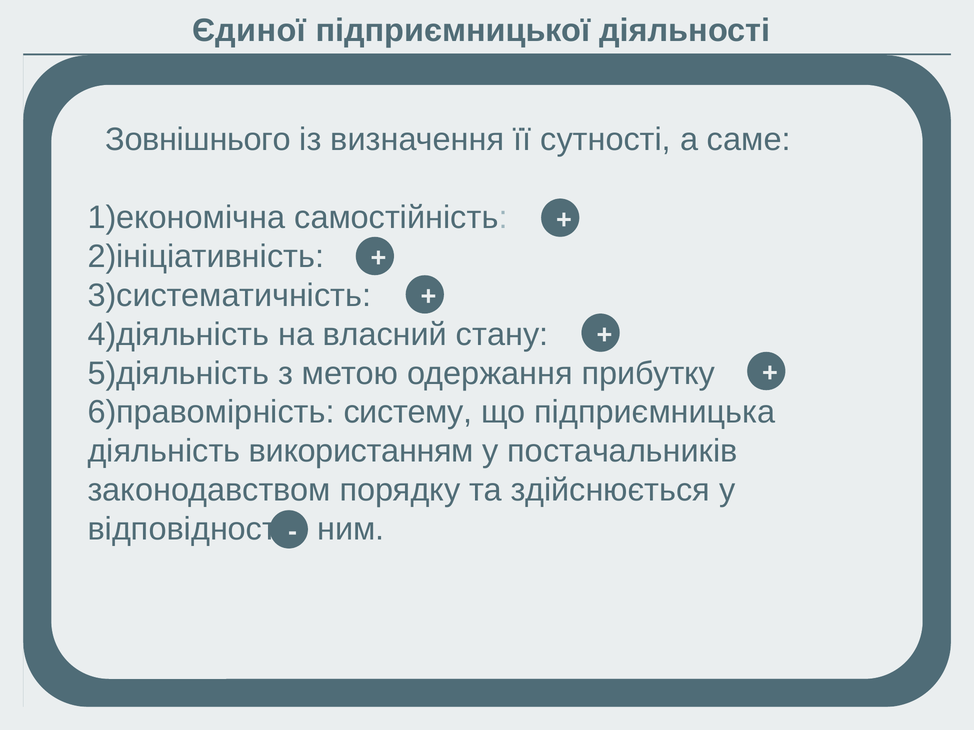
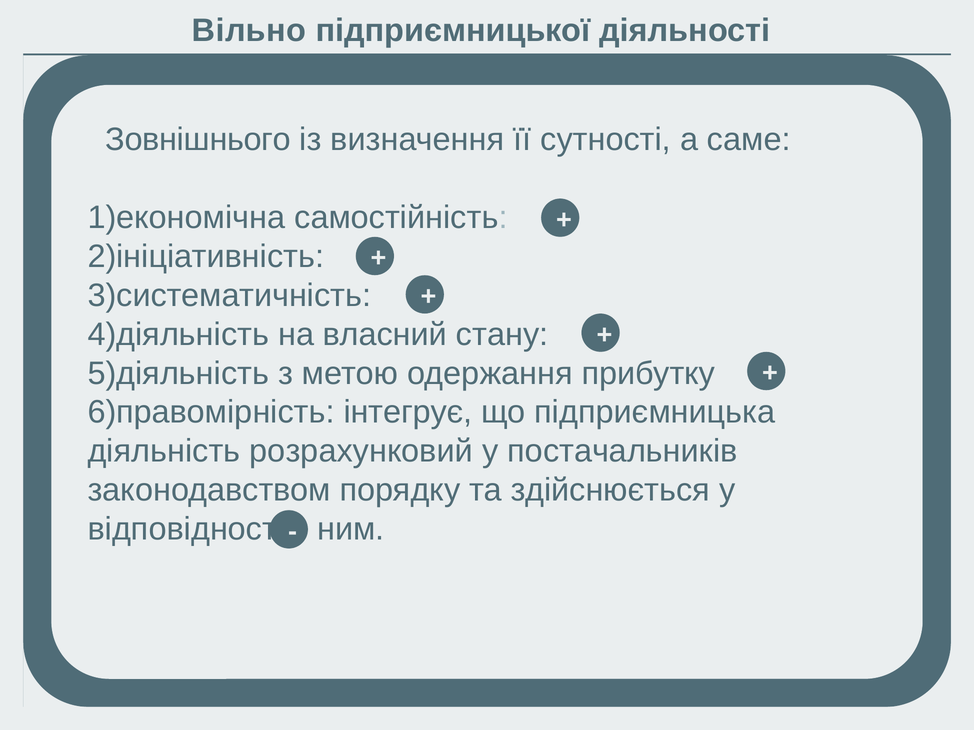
Єдиної: Єдиної -> Вільно
систему: систему -> інтегрує
використанням: використанням -> розрахунковий
